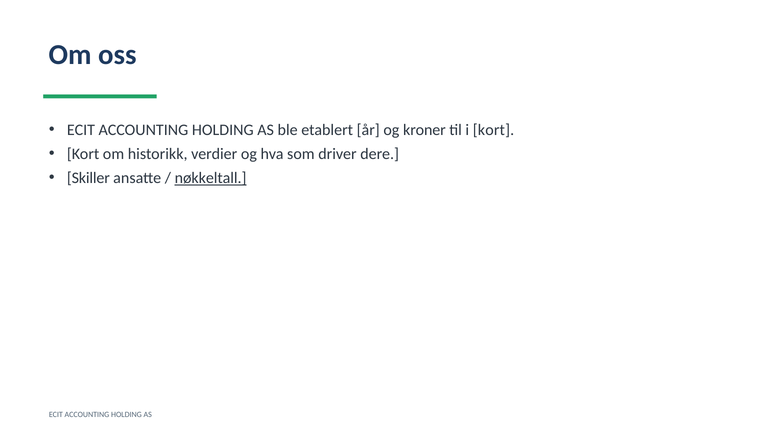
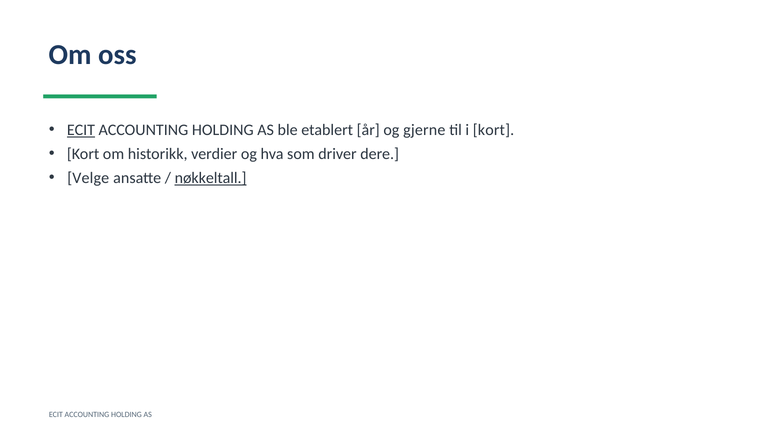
ECIT at (81, 130) underline: none -> present
kroner: kroner -> gjerne
Skiller: Skiller -> Velge
